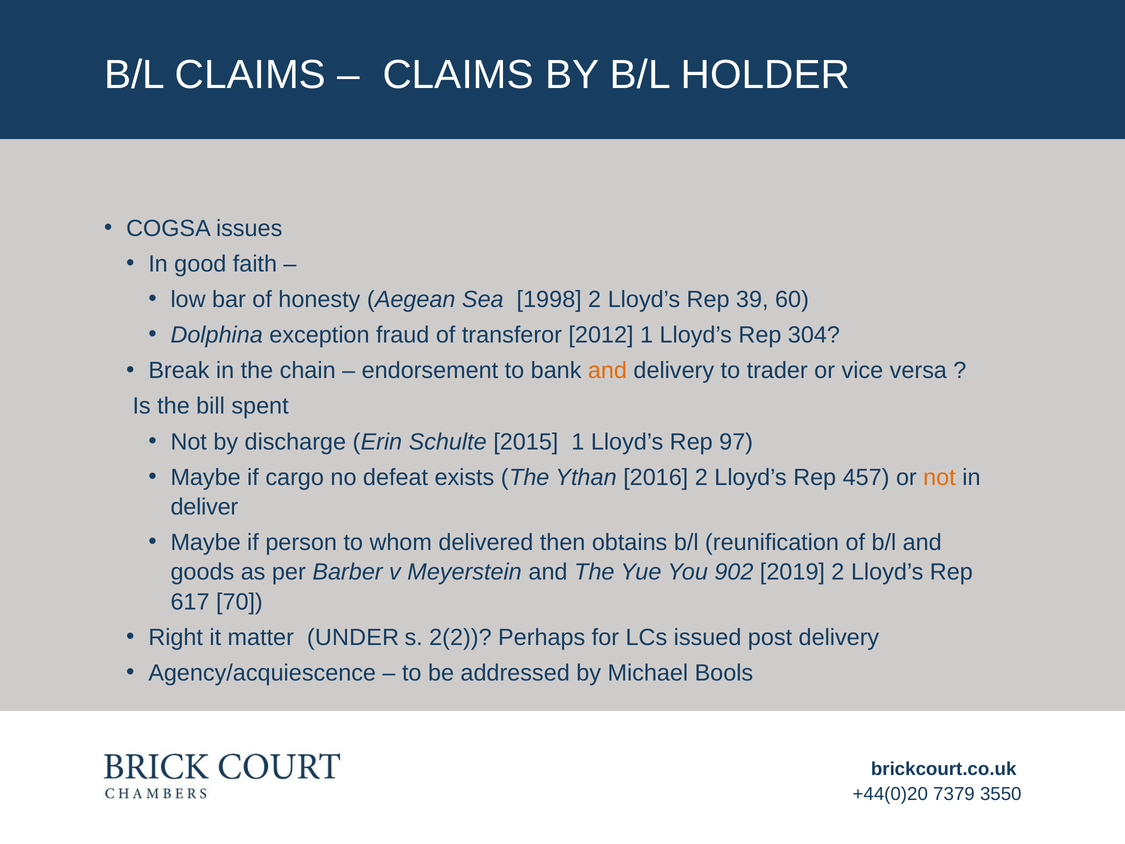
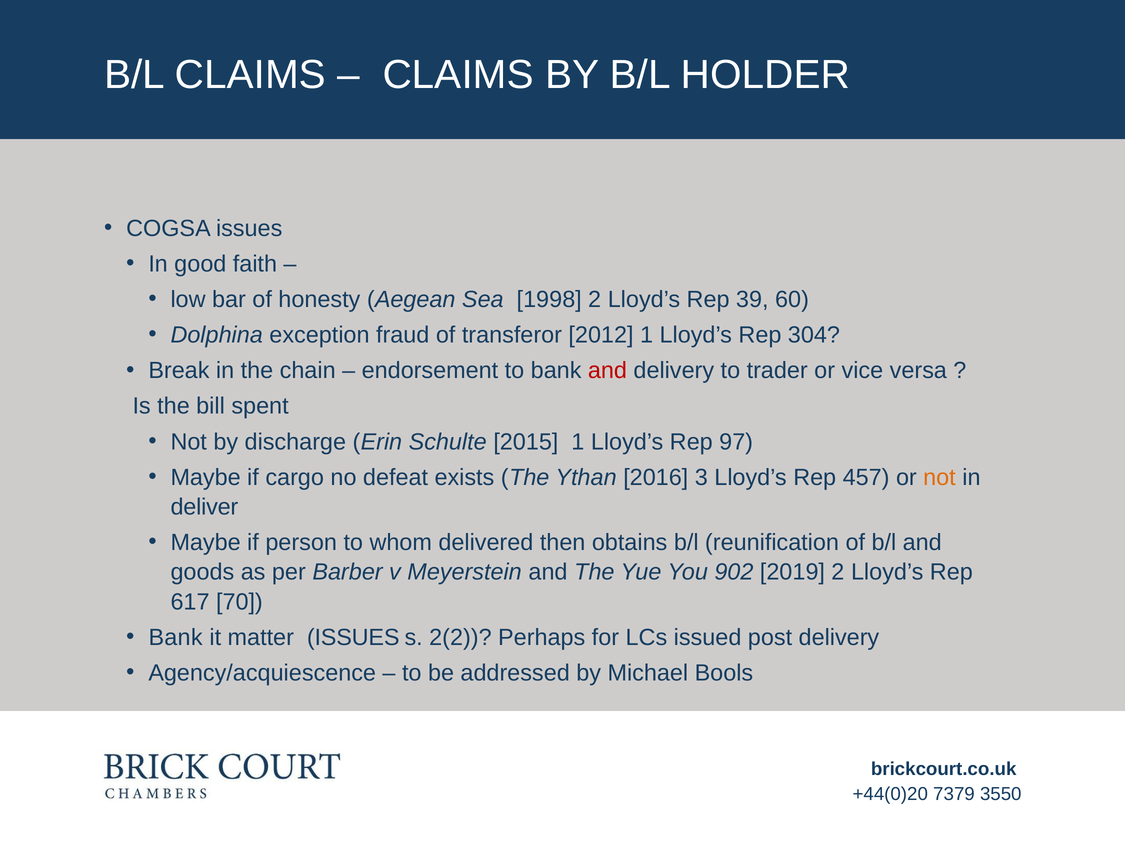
and at (607, 371) colour: orange -> red
2016 2: 2 -> 3
Right at (176, 637): Right -> Bank
matter UNDER: UNDER -> ISSUES
